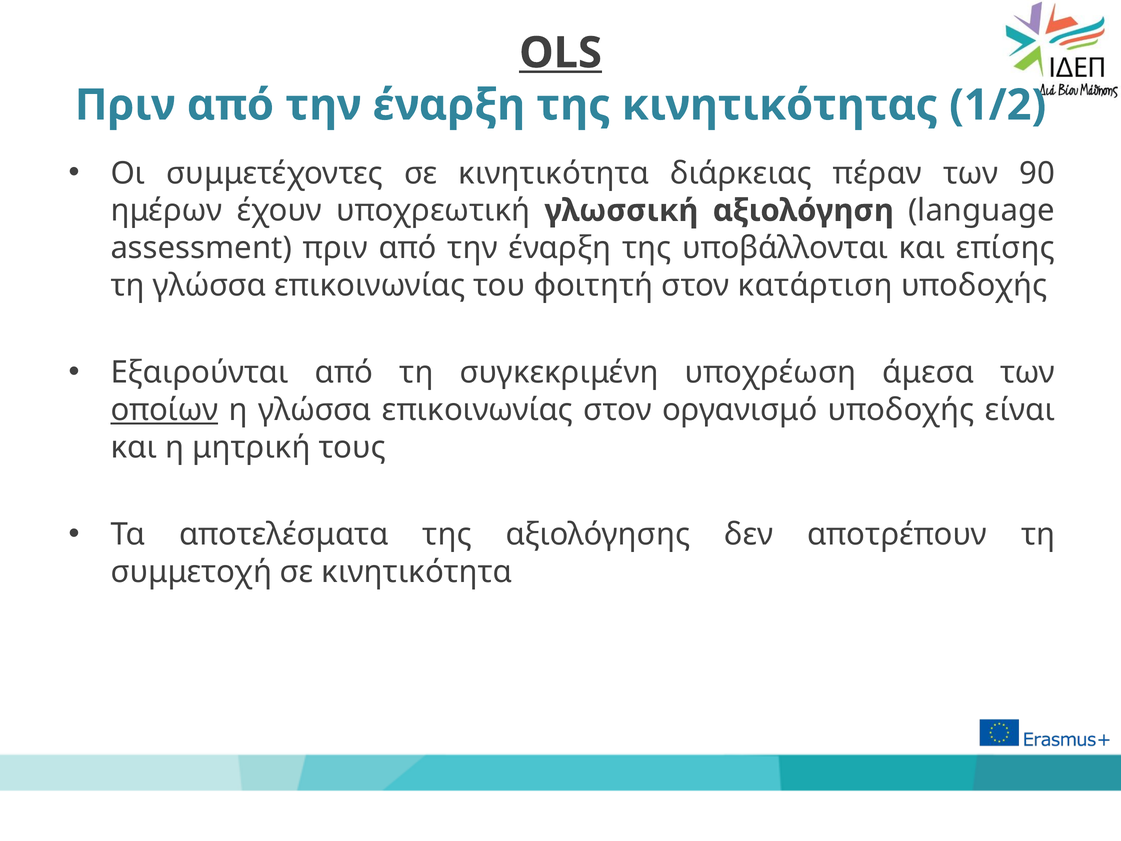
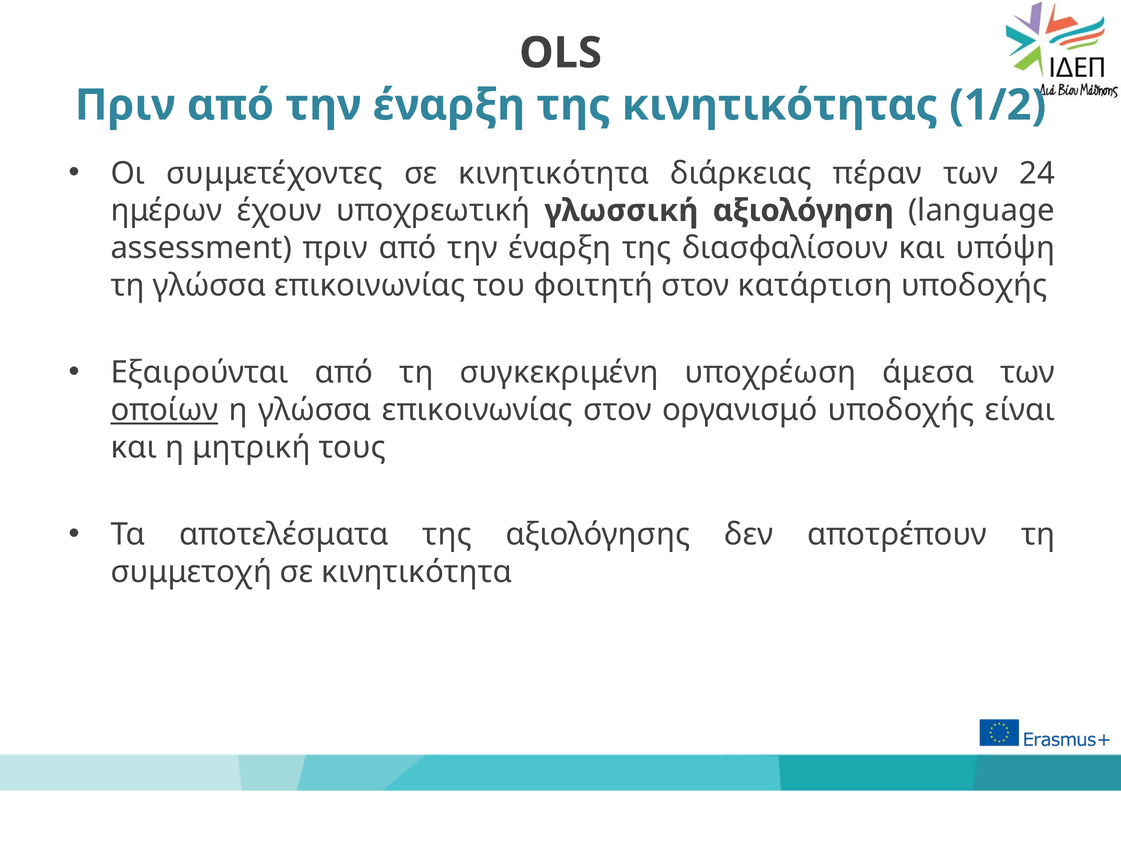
OLS underline: present -> none
90: 90 -> 24
υποβάλλονται: υποβάλλονται -> διασφαλίσουν
επίσης: επίσης -> υπόψη
